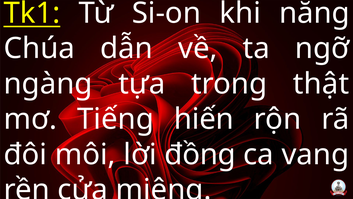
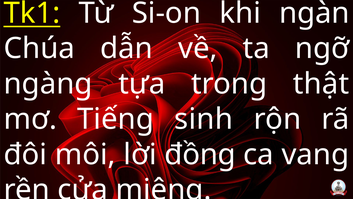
năng: năng -> ngàn
hiến: hiến -> sinh
